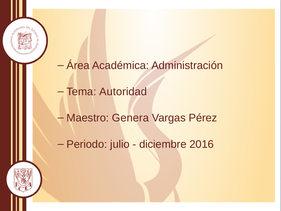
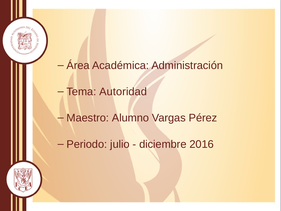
Genera: Genera -> Alumno
